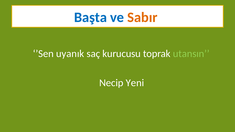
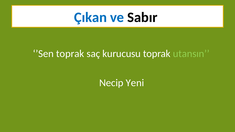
Başta: Başta -> Çıkan
Sabır colour: orange -> black
’Sen uyanık: uyanık -> toprak
